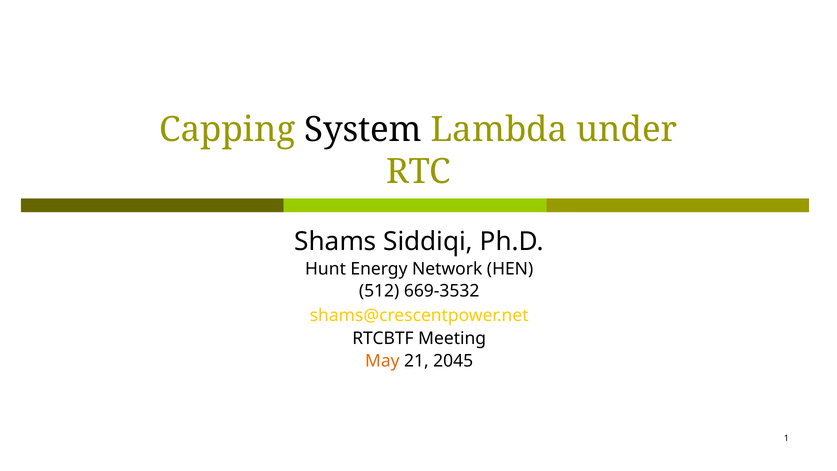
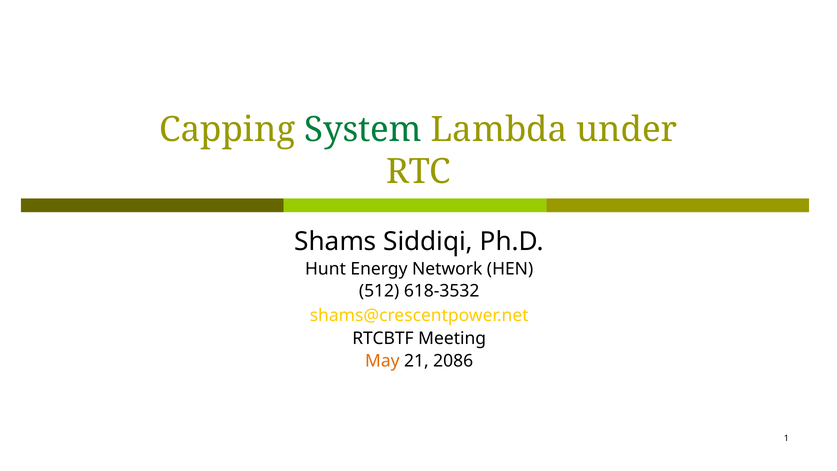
System colour: black -> green
669-3532: 669-3532 -> 618-3532
2045: 2045 -> 2086
